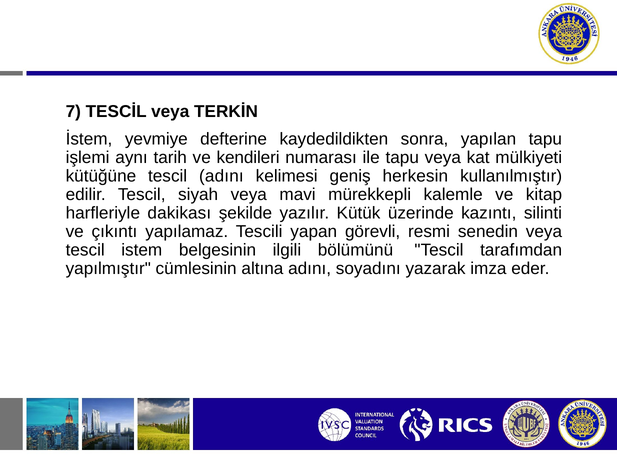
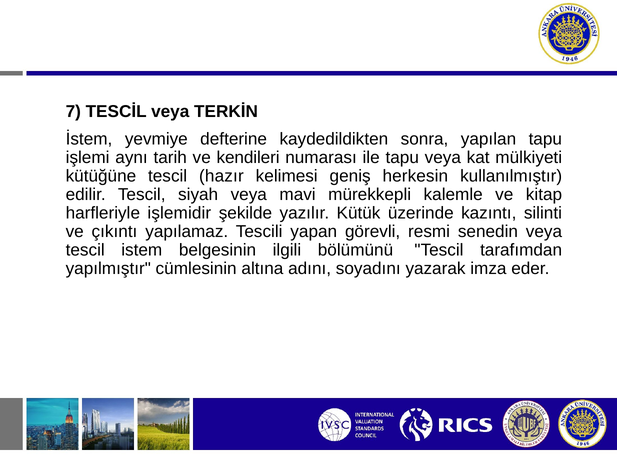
tescil adını: adını -> hazır
dakikası: dakikası -> işlemidir
